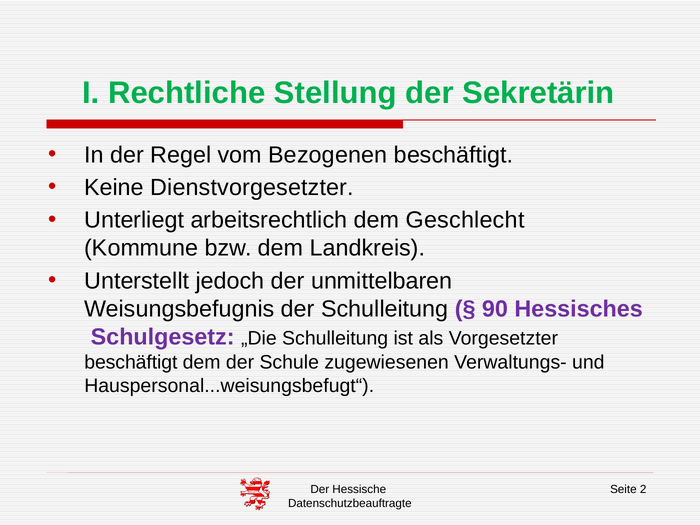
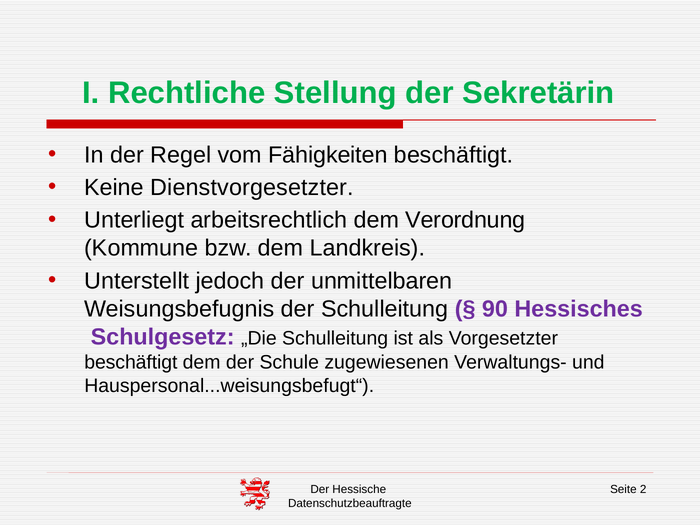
Bezogenen: Bezogenen -> Fähigkeiten
Geschlecht: Geschlecht -> Verordnung
